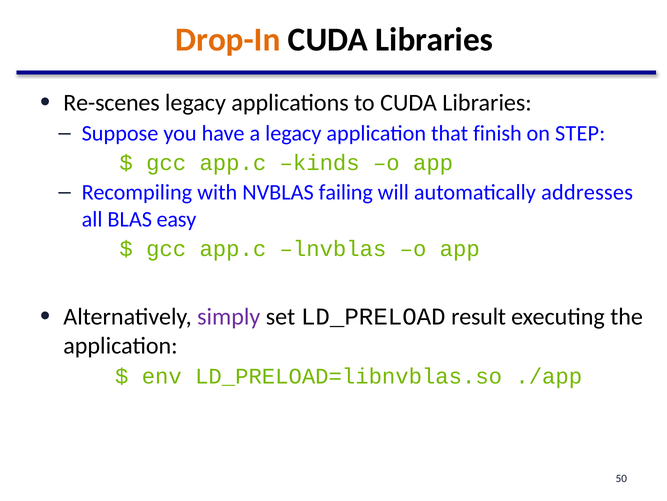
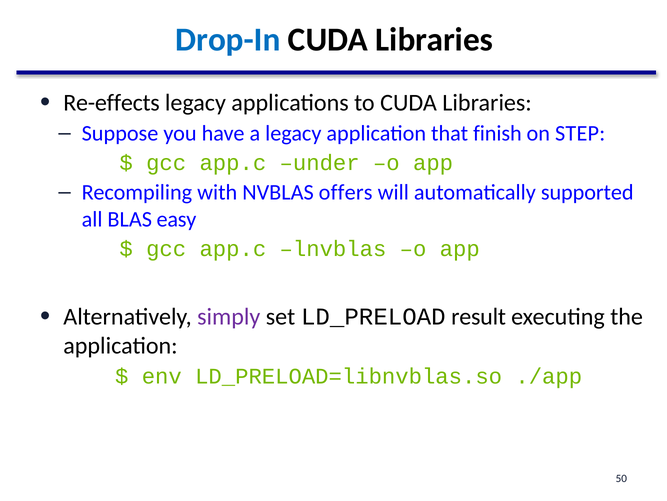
Drop-In colour: orange -> blue
Re-scenes: Re-scenes -> Re-effects
kinds: kinds -> under
failing: failing -> offers
addresses: addresses -> supported
